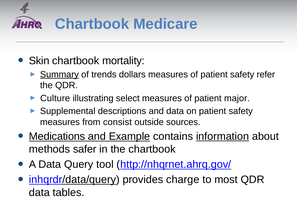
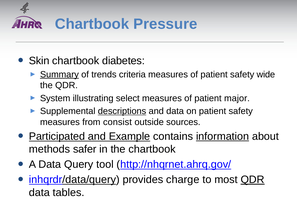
Medicare: Medicare -> Pressure
mortality: mortality -> diabetes
dollars: dollars -> criteria
refer: refer -> wide
Culture: Culture -> System
descriptions underline: none -> present
Medications: Medications -> Participated
QDR at (253, 179) underline: none -> present
